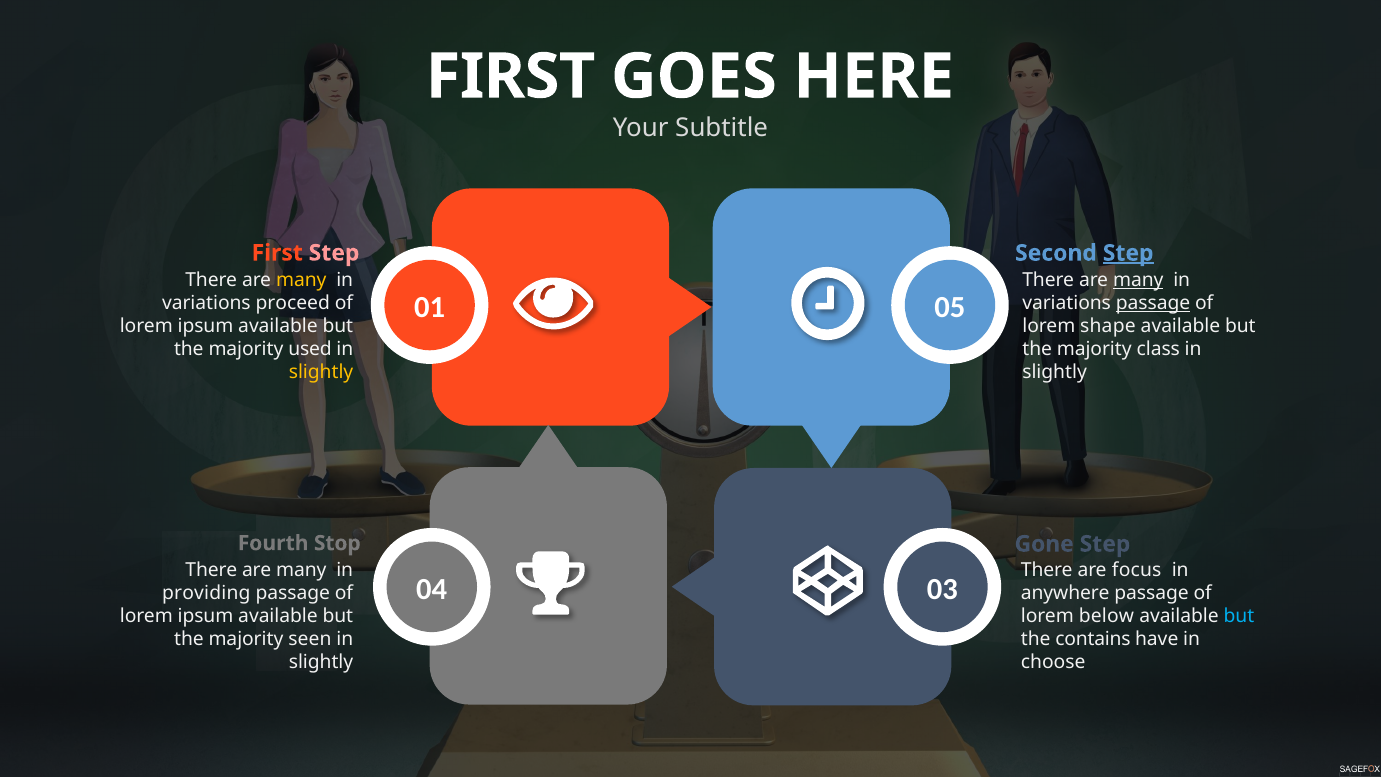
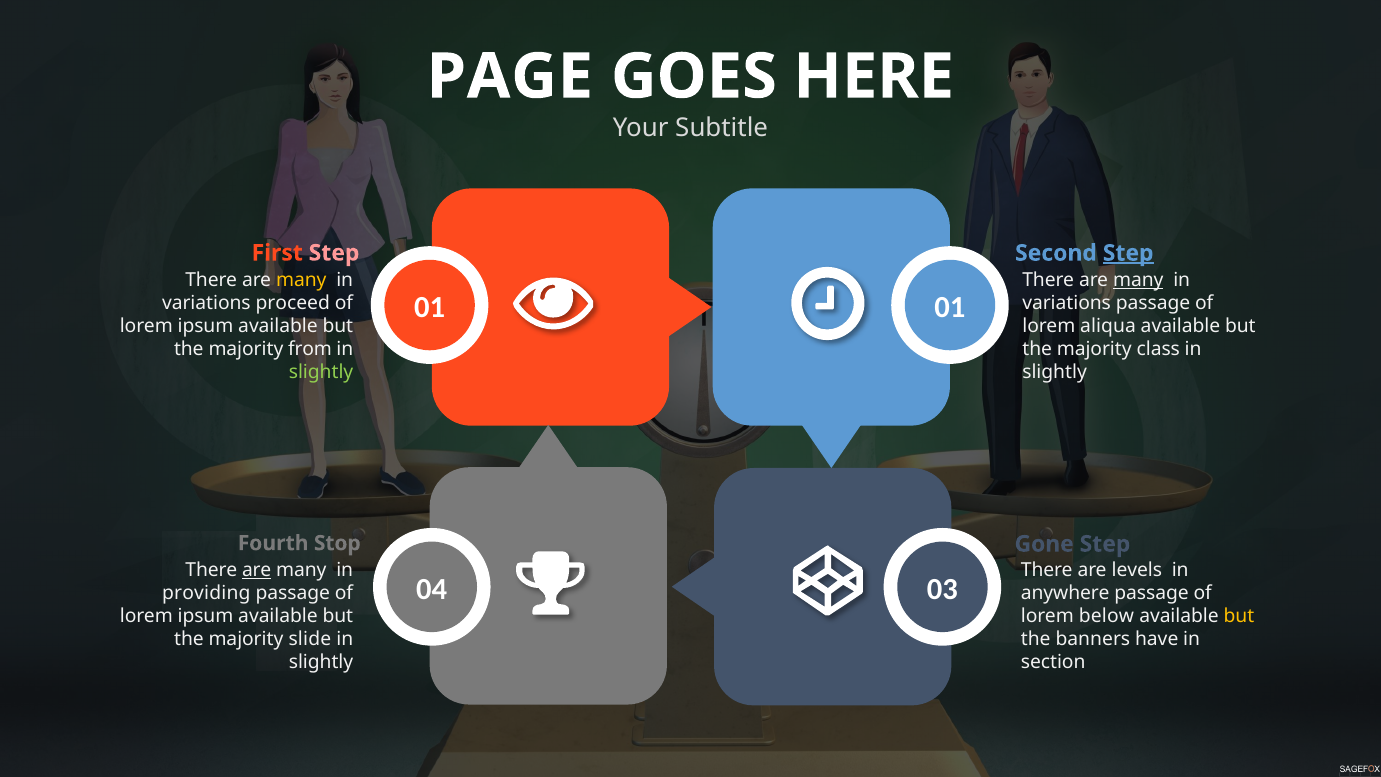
FIRST at (511, 77): FIRST -> PAGE
01 05: 05 -> 01
passage at (1153, 303) underline: present -> none
shape: shape -> aliqua
used: used -> from
slightly at (321, 372) colour: yellow -> light green
are at (257, 570) underline: none -> present
focus: focus -> levels
but at (1239, 616) colour: light blue -> yellow
seen: seen -> slide
contains: contains -> banners
choose: choose -> section
